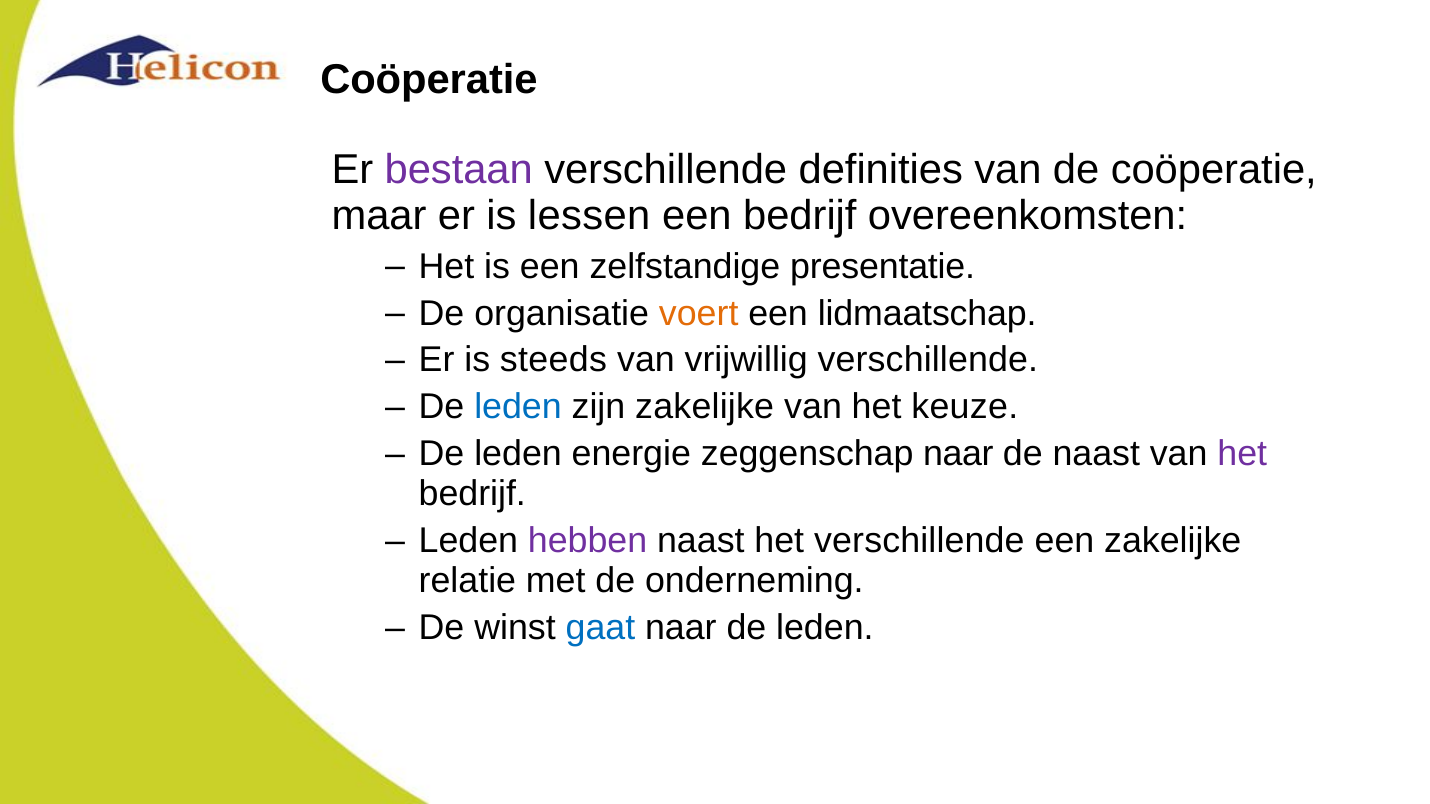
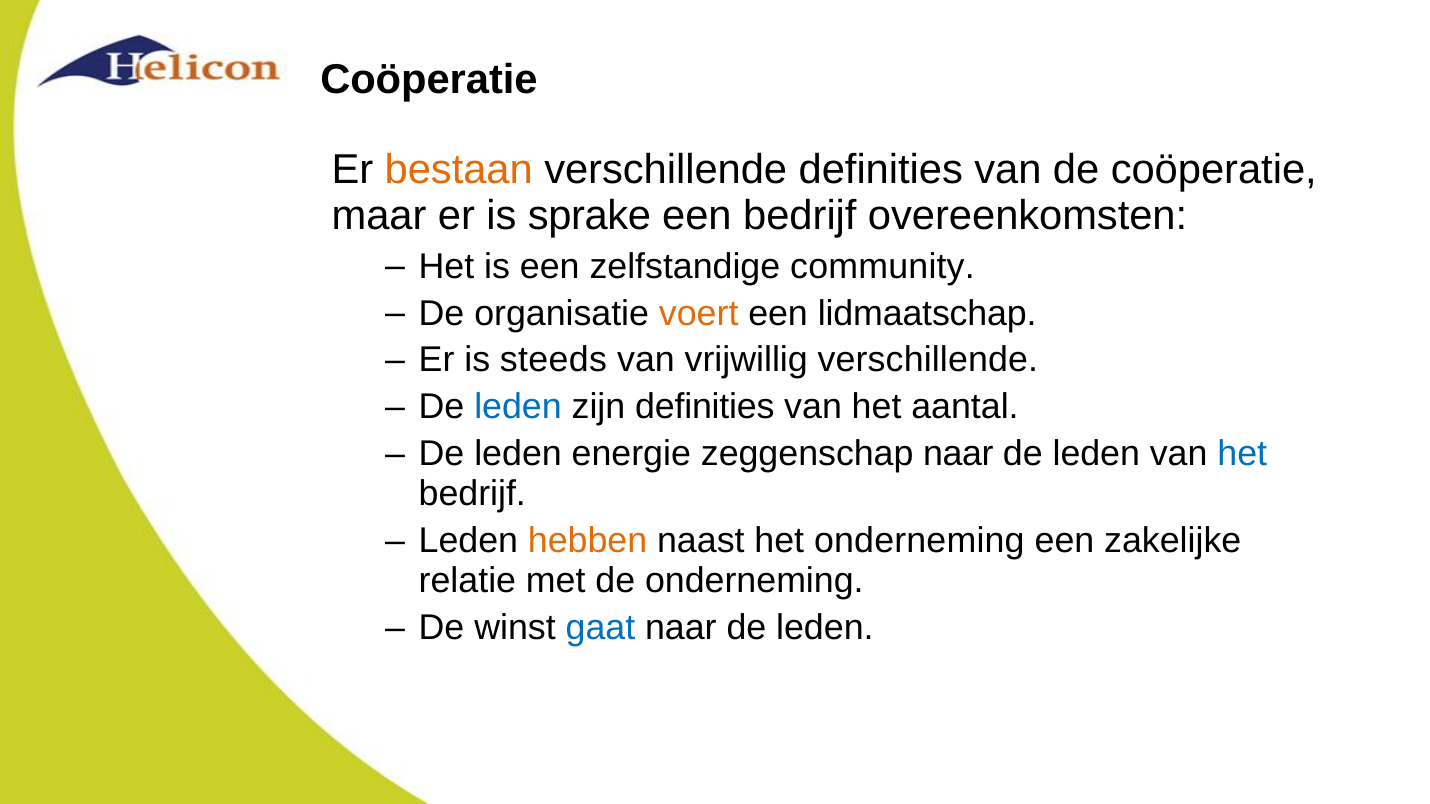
bestaan colour: purple -> orange
lessen: lessen -> sprake
presentatie: presentatie -> community
zijn zakelijke: zakelijke -> definities
keuze: keuze -> aantal
naast at (1096, 454): naast -> leden
het at (1242, 454) colour: purple -> blue
hebben colour: purple -> orange
het verschillende: verschillende -> onderneming
